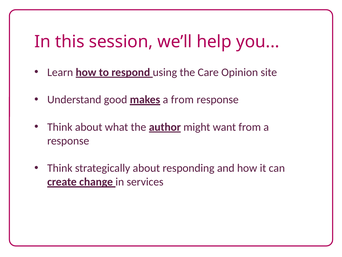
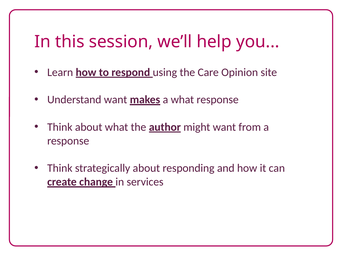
Understand good: good -> want
a from: from -> what
